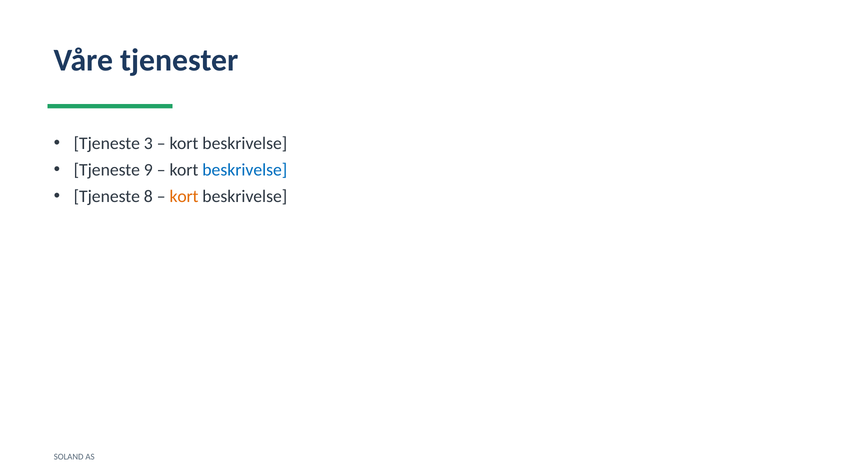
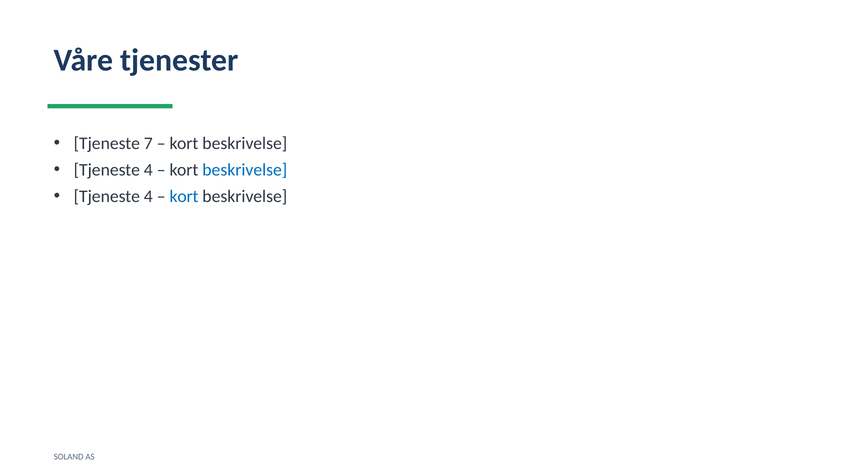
3: 3 -> 7
9 at (148, 170): 9 -> 4
8 at (148, 196): 8 -> 4
kort at (184, 196) colour: orange -> blue
